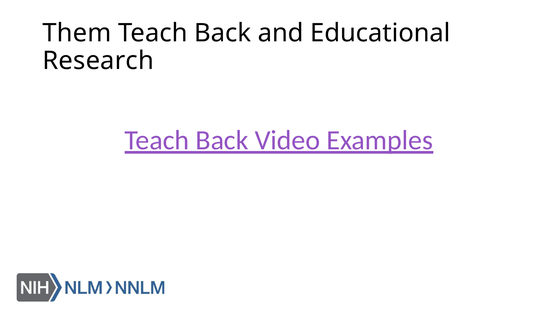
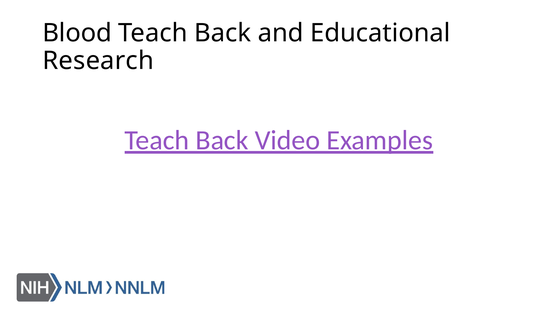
Them: Them -> Blood
